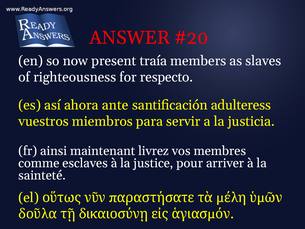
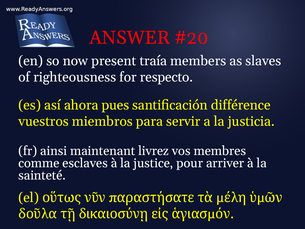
ante: ante -> pues
adulteress: adulteress -> différence
